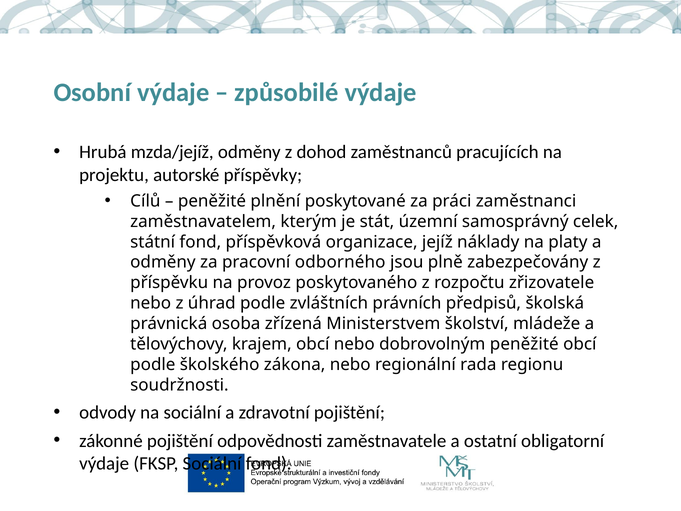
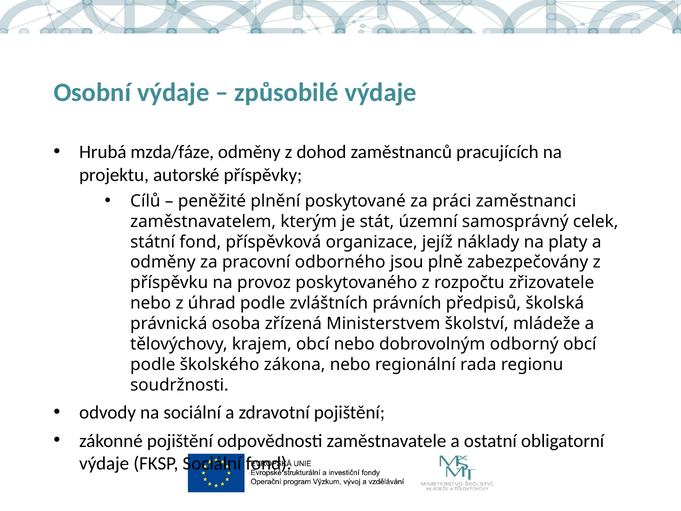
mzda/jejíž: mzda/jejíž -> mzda/fáze
dobrovolným peněžité: peněžité -> odborný
